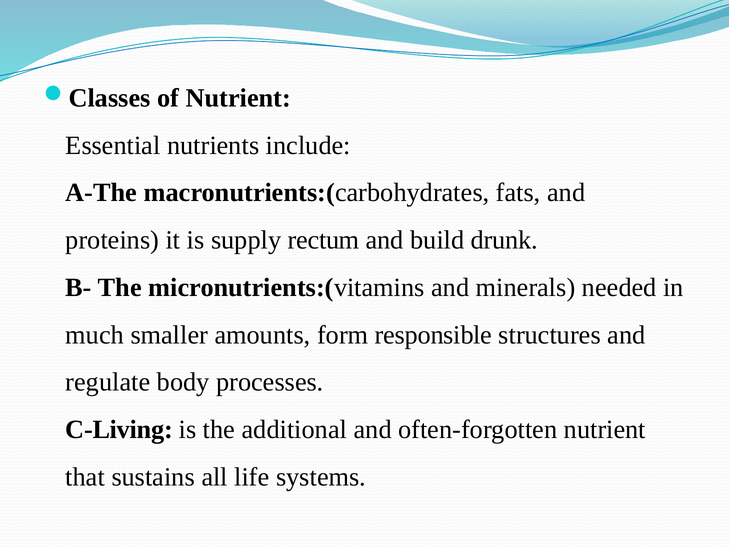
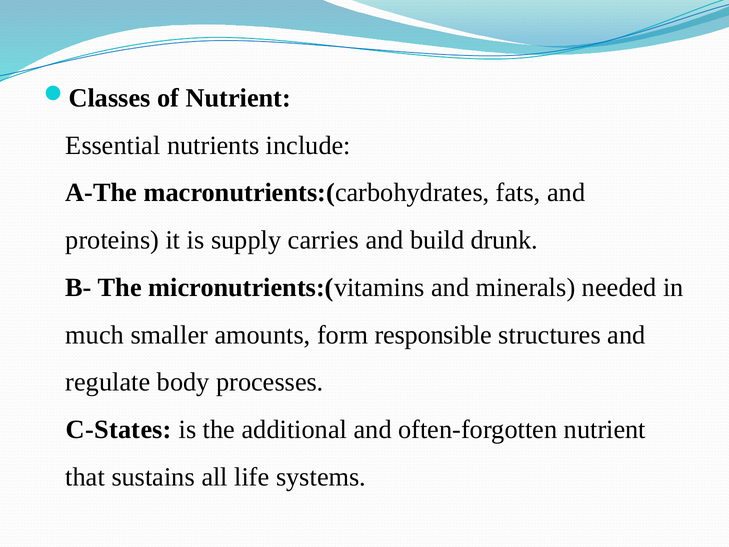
rectum: rectum -> carries
C-Living: C-Living -> C-States
